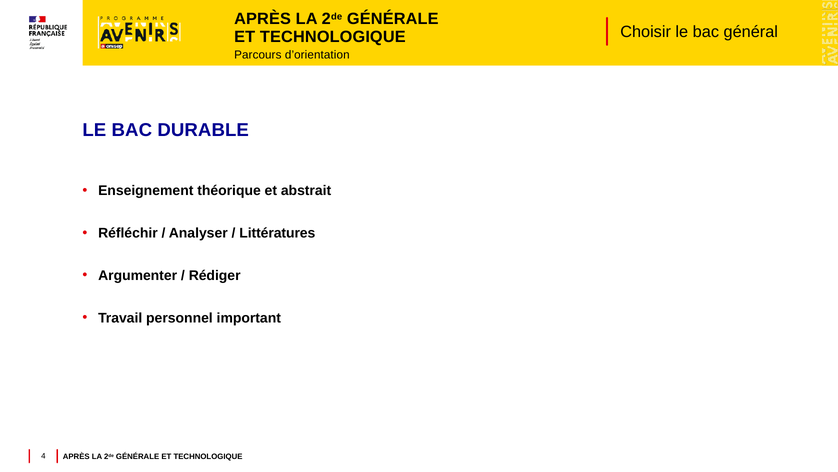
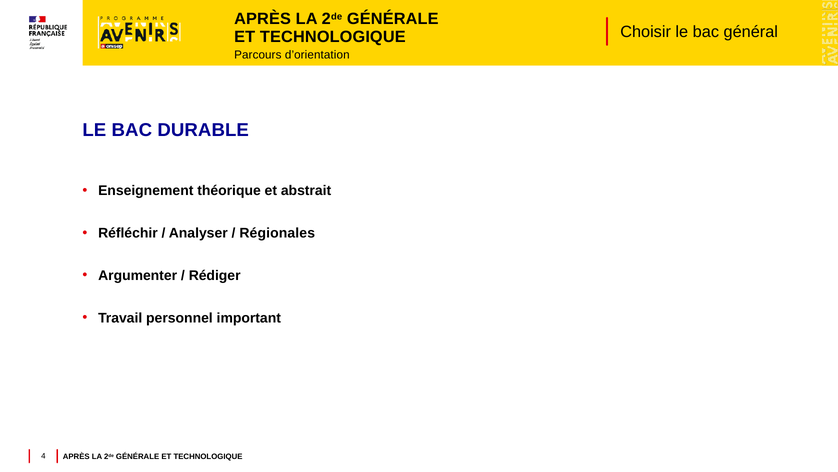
Littératures: Littératures -> Régionales
